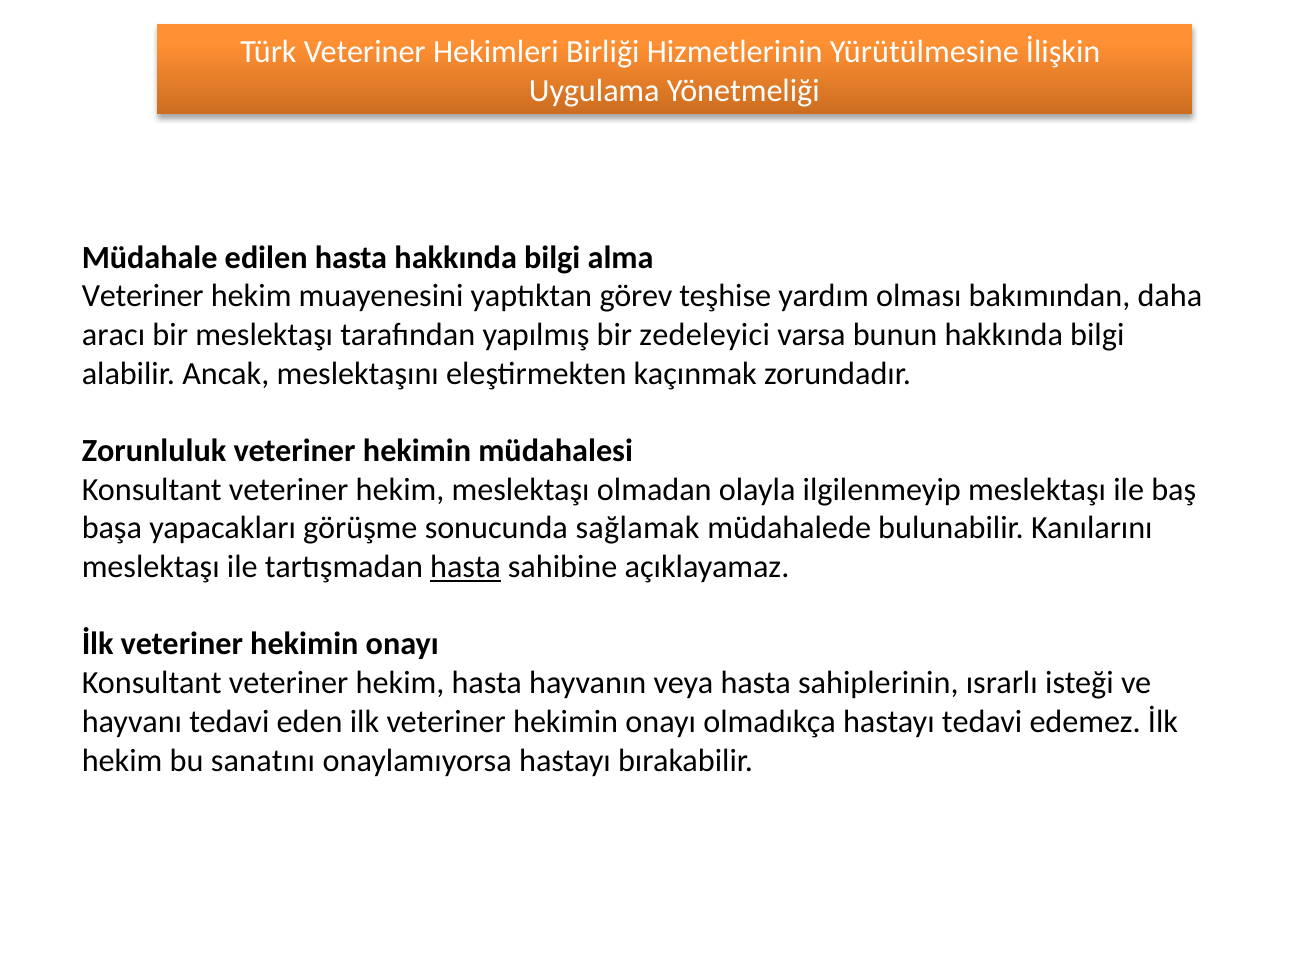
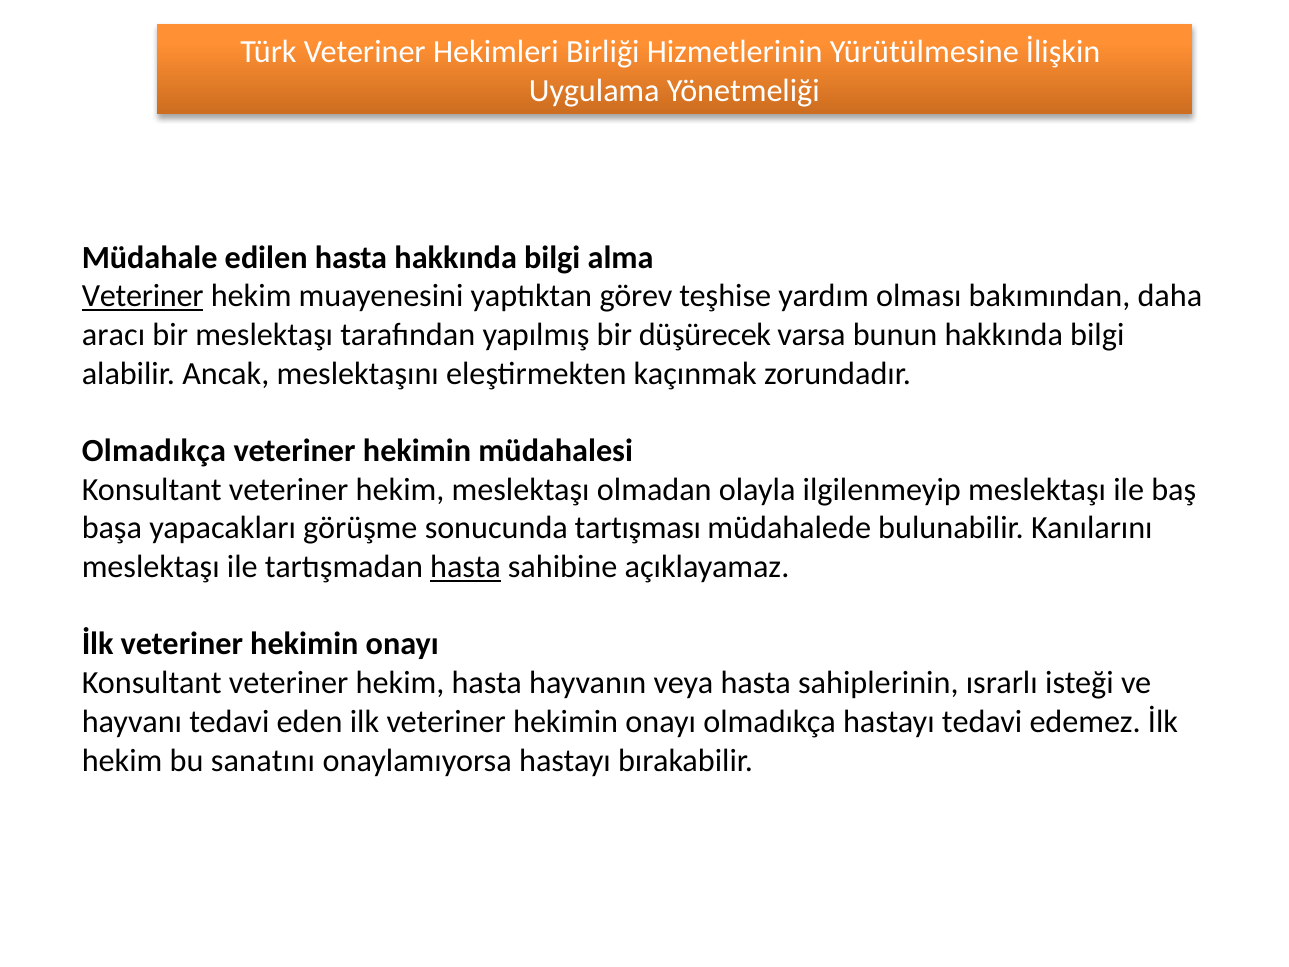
Veteriner at (143, 296) underline: none -> present
zedeleyici: zedeleyici -> düşürecek
Zorunluluk at (154, 451): Zorunluluk -> Olmadıkça
sağlamak: sağlamak -> tartışması
